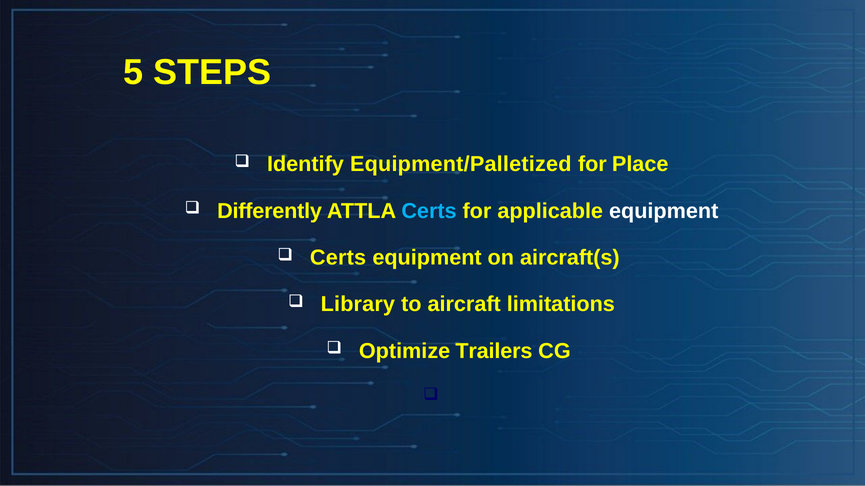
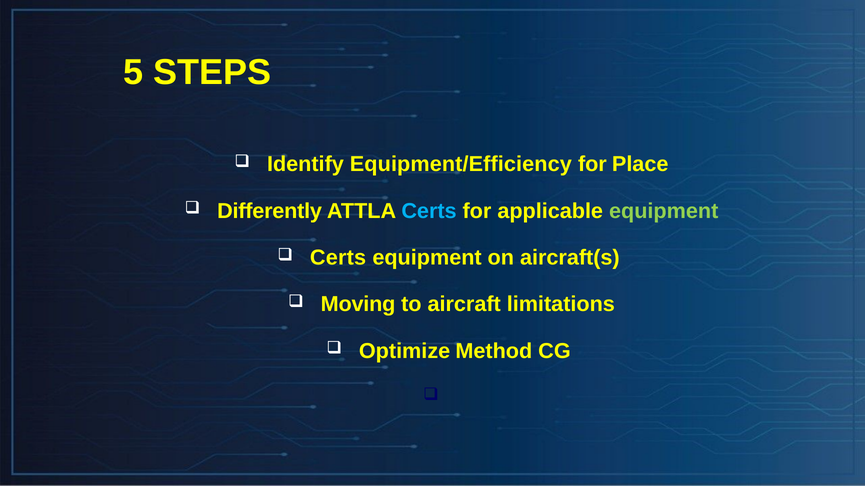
Equipment/Palletized: Equipment/Palletized -> Equipment/Efficiency
equipment at (664, 211) colour: white -> light green
Library: Library -> Moving
Trailers: Trailers -> Method
